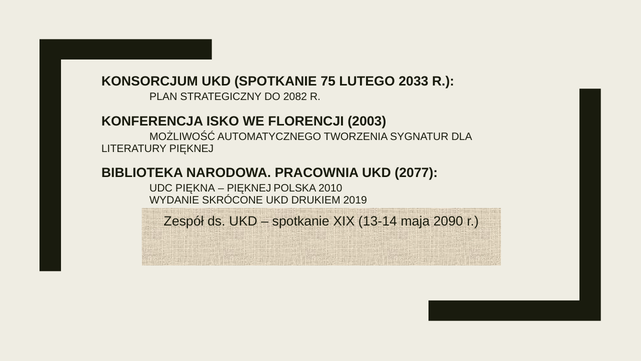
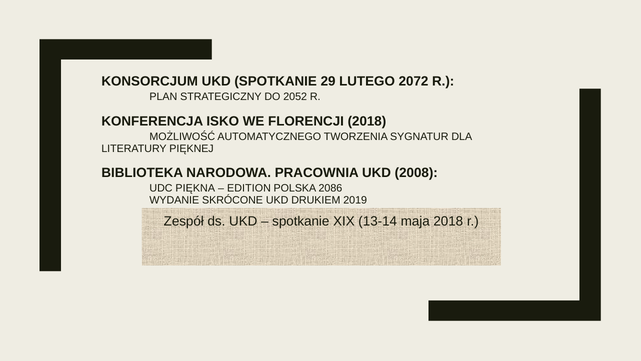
75: 75 -> 29
2033: 2033 -> 2072
2082: 2082 -> 2052
FLORENCJI 2003: 2003 -> 2018
2077: 2077 -> 2008
PIĘKNEJ at (249, 188): PIĘKNEJ -> EDITION
2010: 2010 -> 2086
maja 2090: 2090 -> 2018
